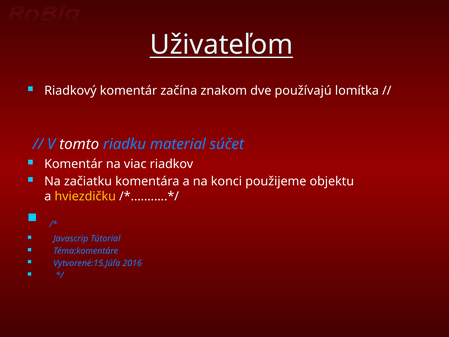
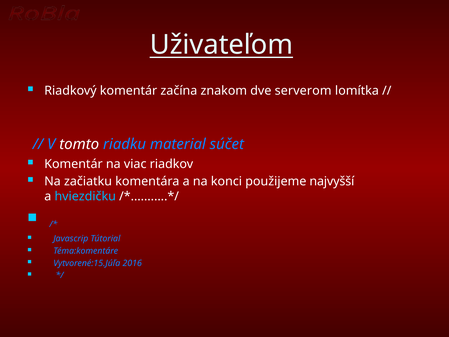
používajú: používajú -> serverom
objektu: objektu -> najvyšší
hviezdičku colour: yellow -> light blue
